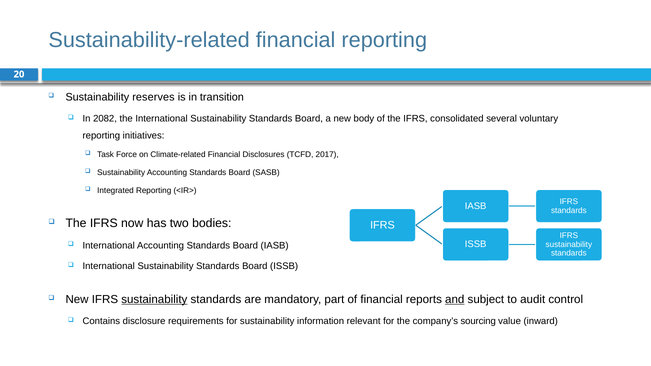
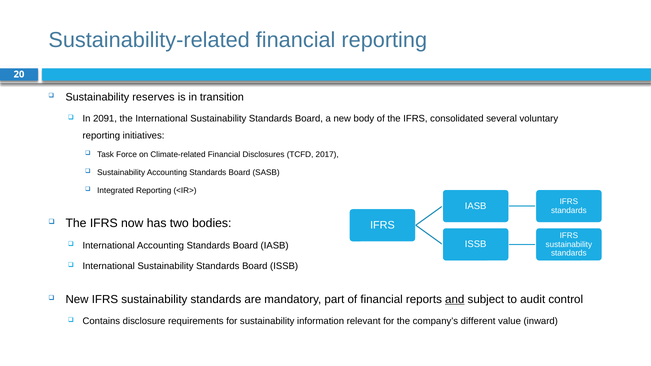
2082: 2082 -> 2091
sustainability at (154, 299) underline: present -> none
sourcing: sourcing -> different
